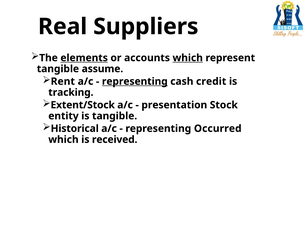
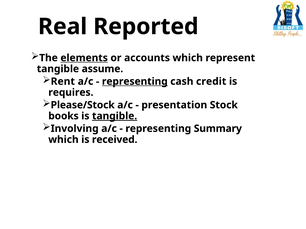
Suppliers: Suppliers -> Reported
which at (188, 58) underline: present -> none
tracking: tracking -> requires
Extent/Stock: Extent/Stock -> Please/Stock
entity: entity -> books
tangible at (115, 116) underline: none -> present
Historical: Historical -> Involving
Occurred: Occurred -> Summary
